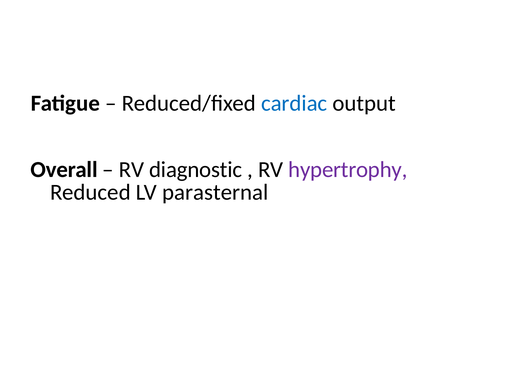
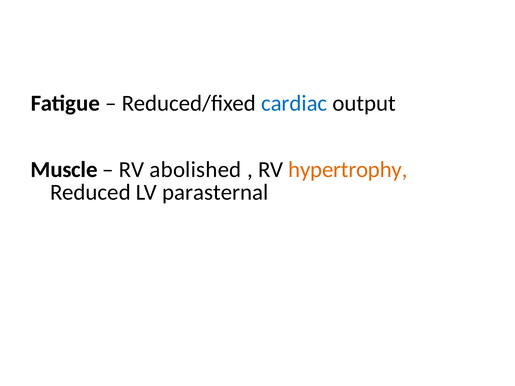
Overall: Overall -> Muscle
diagnostic: diagnostic -> abolished
hypertrophy colour: purple -> orange
